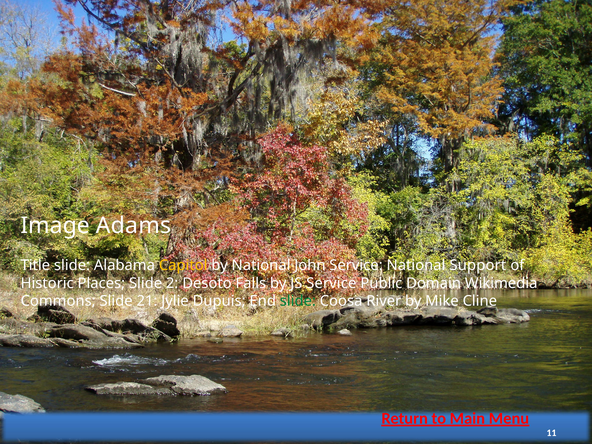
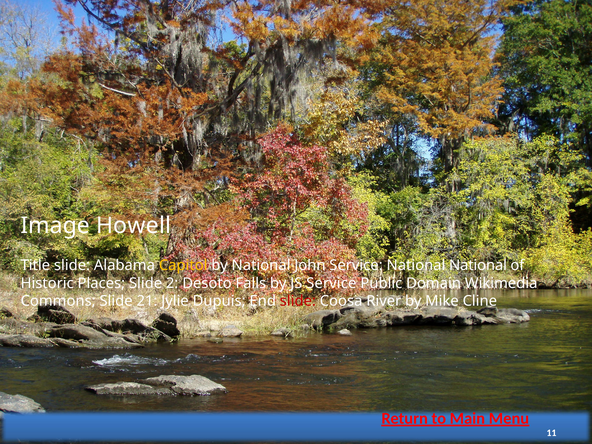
Adams: Adams -> Howell
National Support: Support -> National
slide at (298, 301) colour: green -> red
